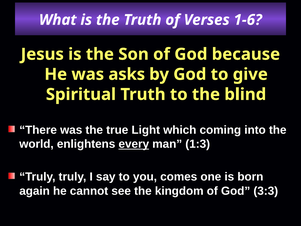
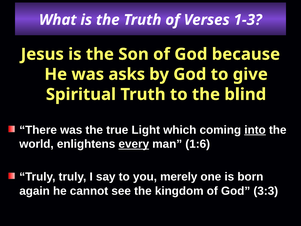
1-6: 1-6 -> 1-3
into underline: none -> present
1:3: 1:3 -> 1:6
comes: comes -> merely
